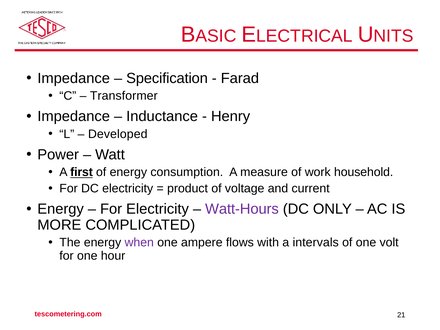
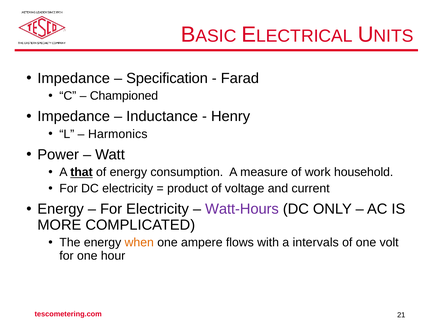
Transformer: Transformer -> Championed
Developed: Developed -> Harmonics
first: first -> that
when colour: purple -> orange
